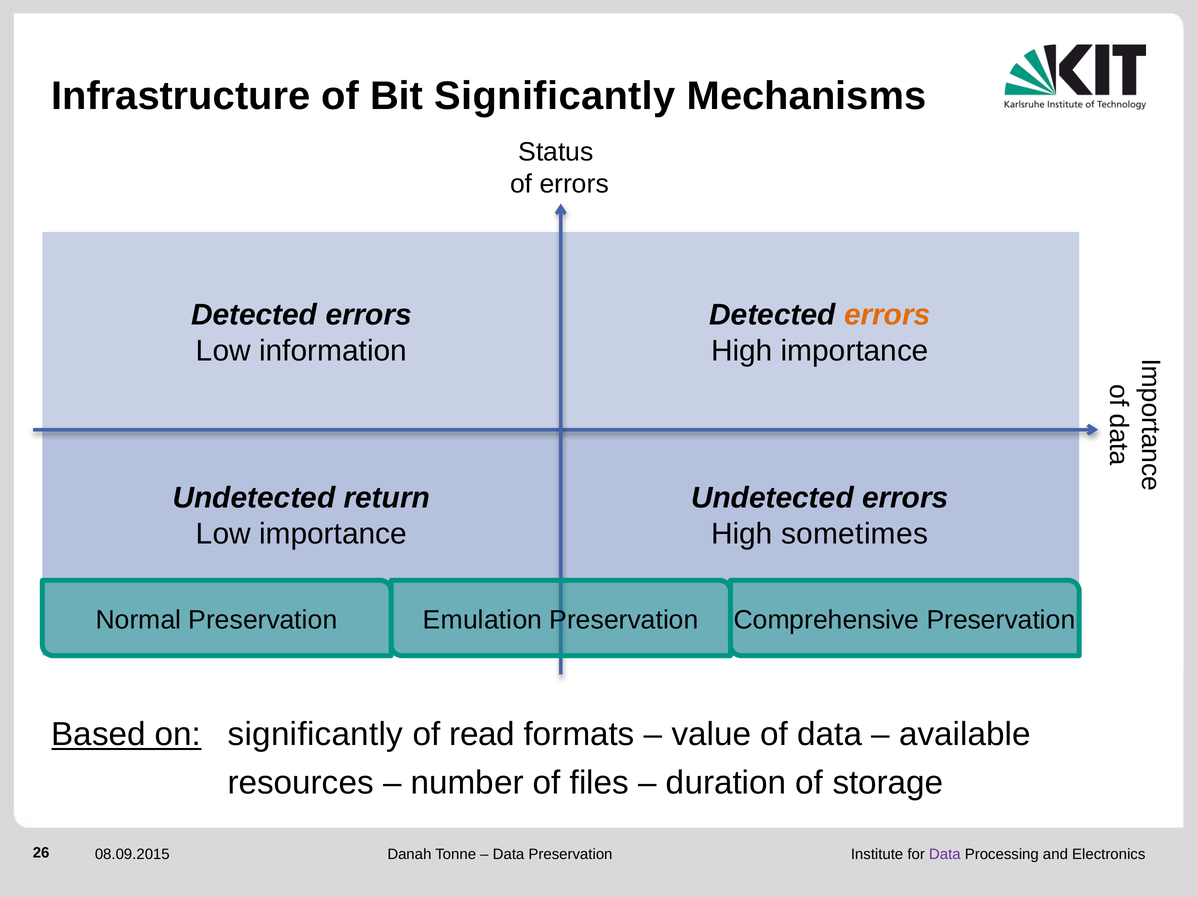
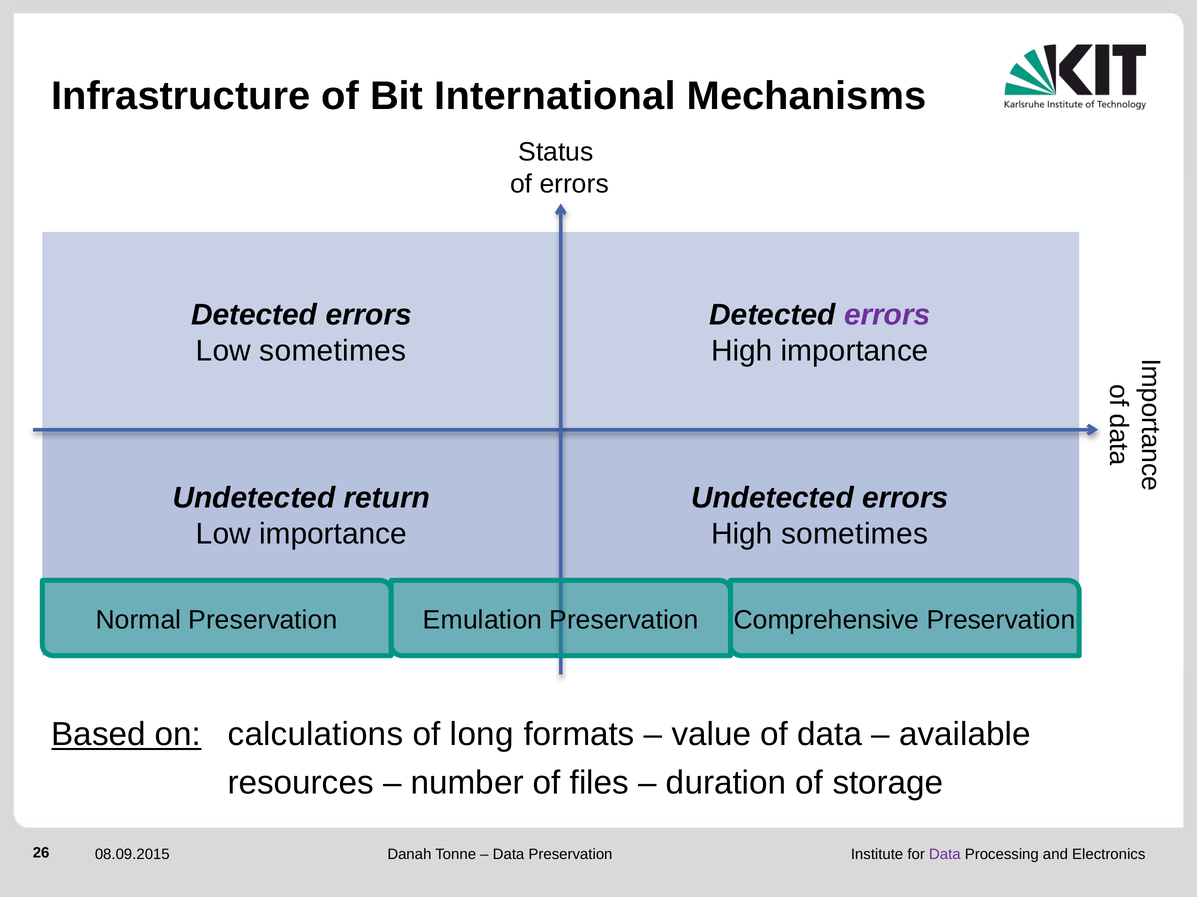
Bit Significantly: Significantly -> International
errors at (887, 315) colour: orange -> purple
Low information: information -> sometimes
on significantly: significantly -> calculations
read: read -> long
